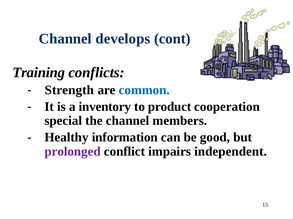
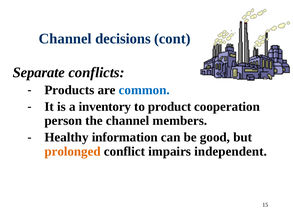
develops: develops -> decisions
Training: Training -> Separate
Strength: Strength -> Products
special: special -> person
prolonged colour: purple -> orange
